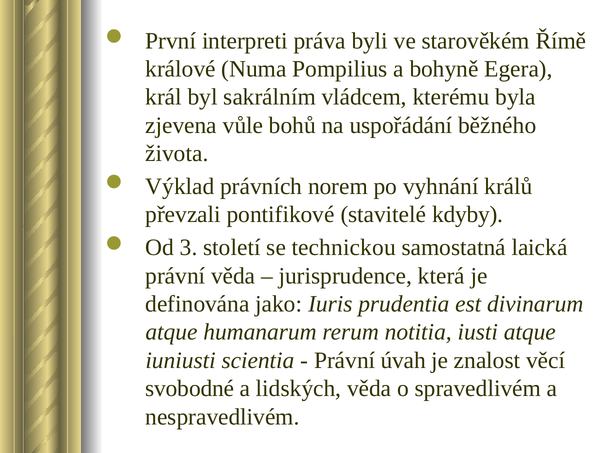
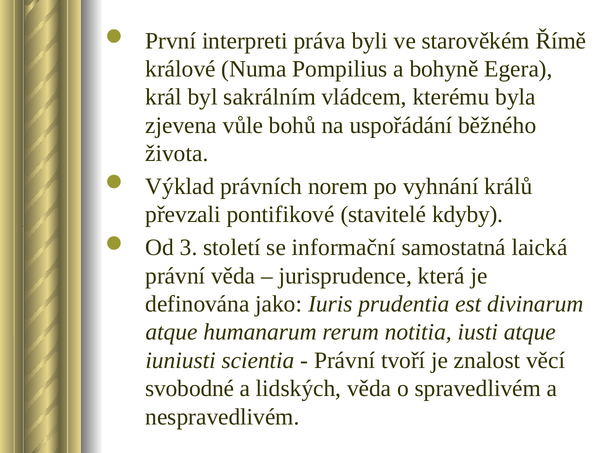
technickou: technickou -> informační
úvah: úvah -> tvoří
